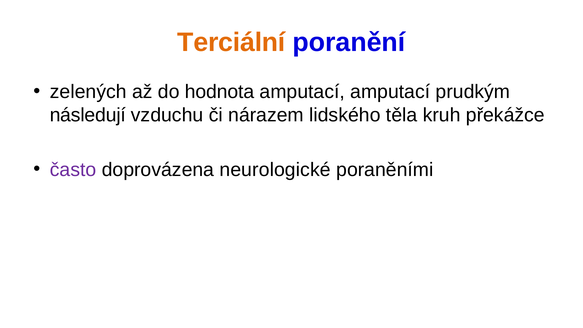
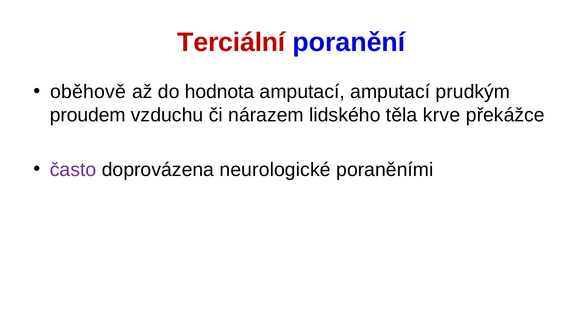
Terciální colour: orange -> red
zelených: zelených -> oběhově
následují: následují -> proudem
kruh: kruh -> krve
